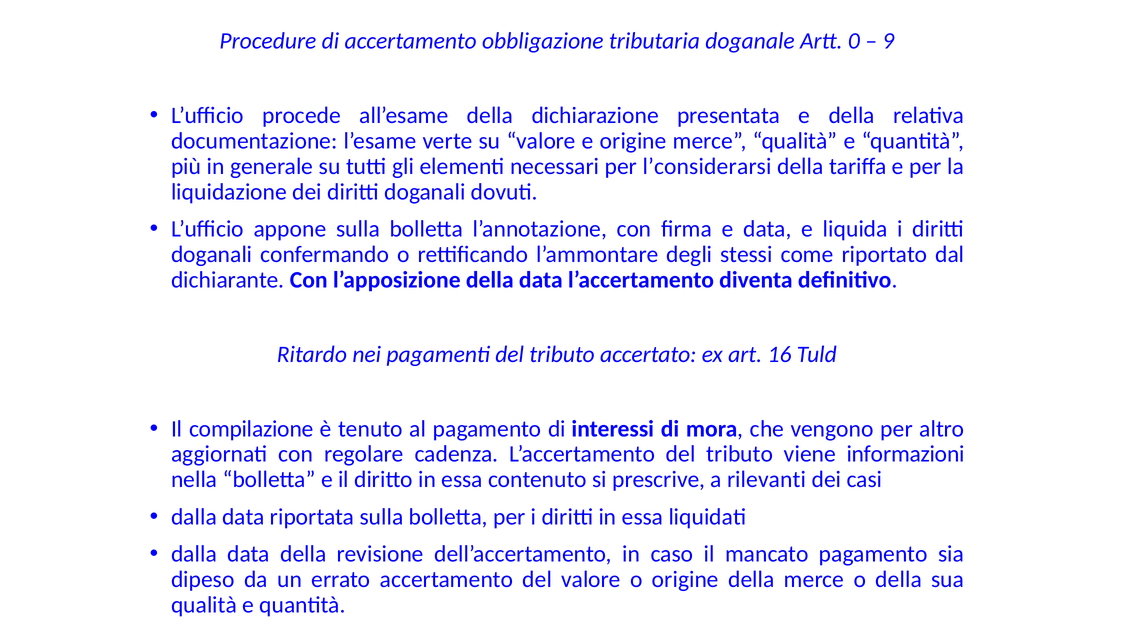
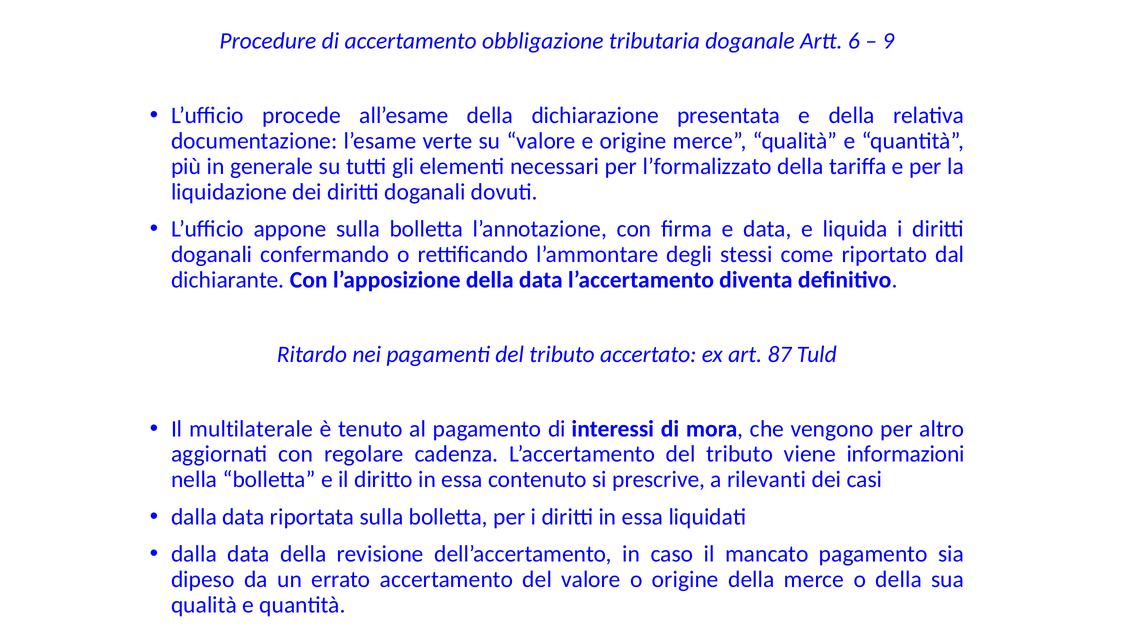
0: 0 -> 6
l’considerarsi: l’considerarsi -> l’formalizzato
16: 16 -> 87
compilazione: compilazione -> multilaterale
